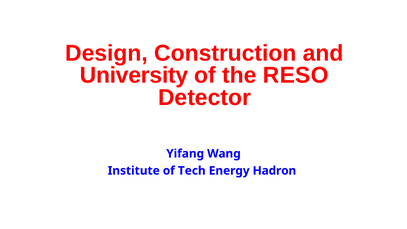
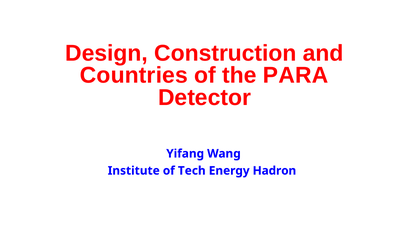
University: University -> Countries
RESO: RESO -> PARA
